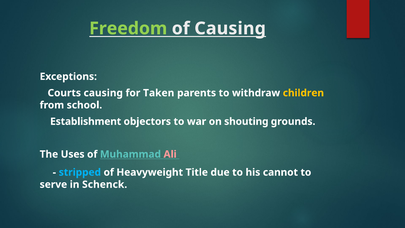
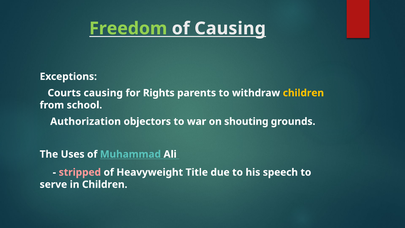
Taken: Taken -> Rights
Establishment: Establishment -> Authorization
Ali colour: pink -> white
stripped colour: light blue -> pink
cannot: cannot -> speech
in Schenck: Schenck -> Children
